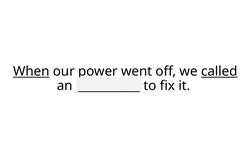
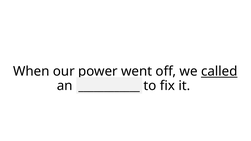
When underline: present -> none
